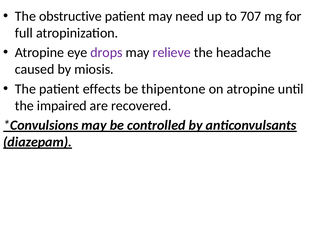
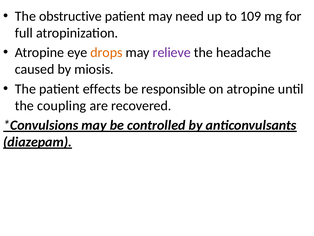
707: 707 -> 109
drops colour: purple -> orange
thipentone: thipentone -> responsible
impaired: impaired -> coupling
